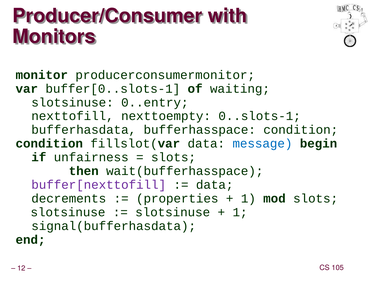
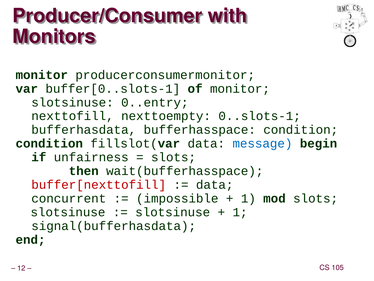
of waiting: waiting -> monitor
buffer[nexttofill colour: purple -> red
decrements: decrements -> concurrent
properties: properties -> impossible
